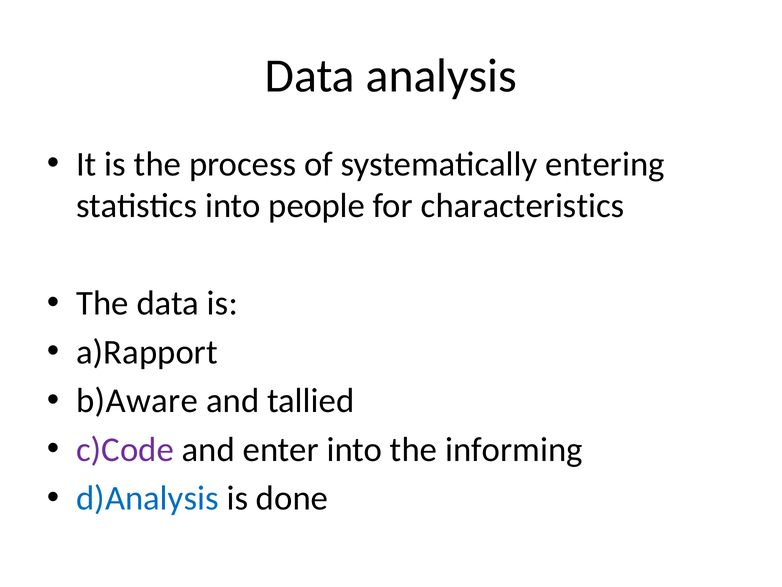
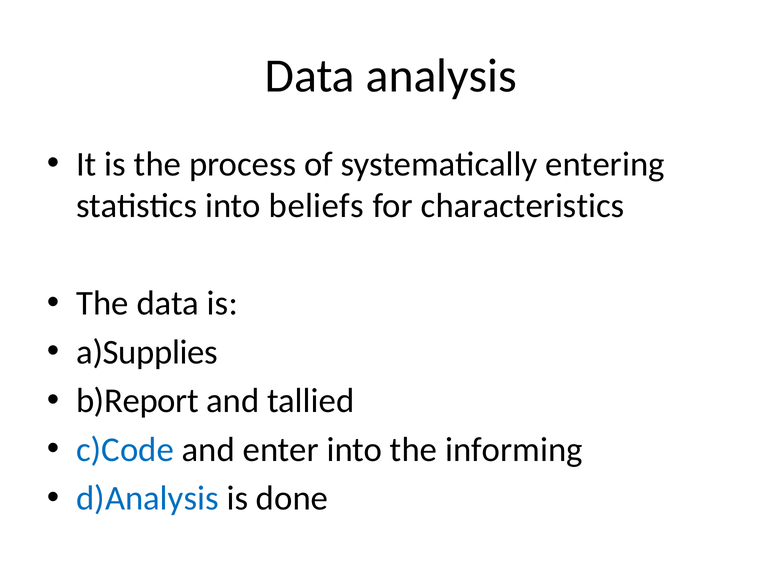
people: people -> beliefs
a)Rapport: a)Rapport -> a)Supplies
b)Aware: b)Aware -> b)Report
c)Code colour: purple -> blue
